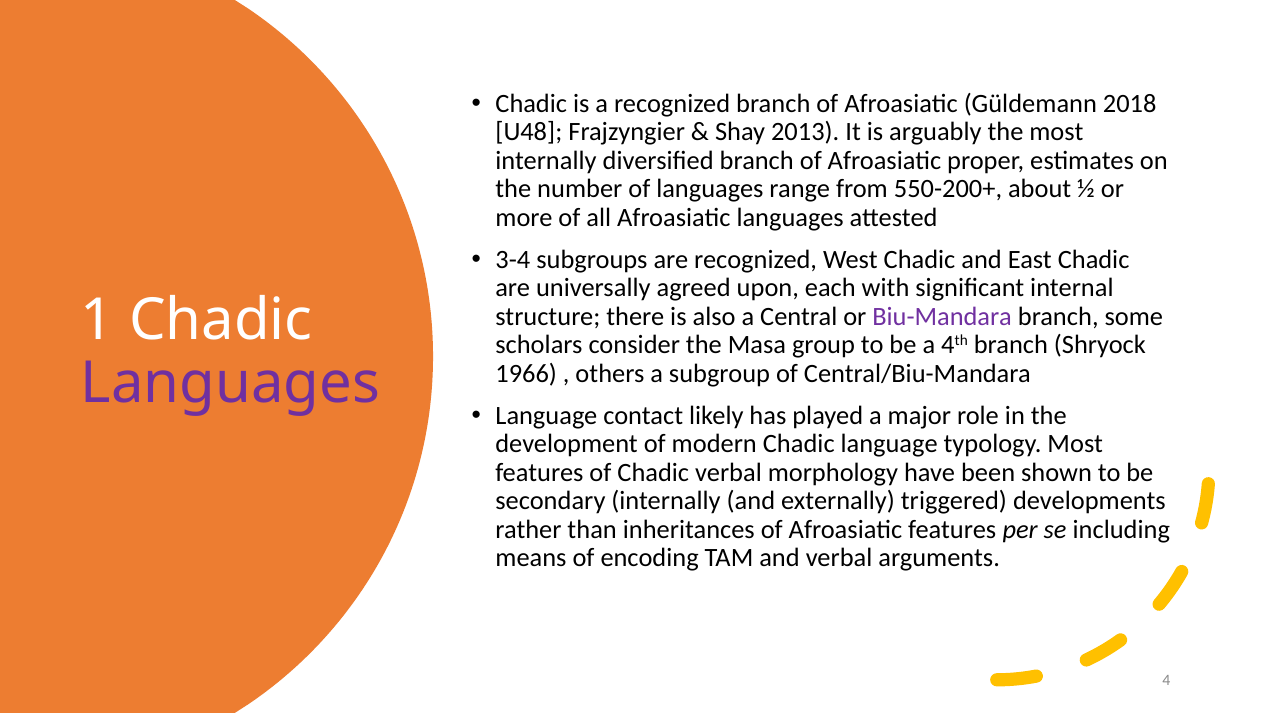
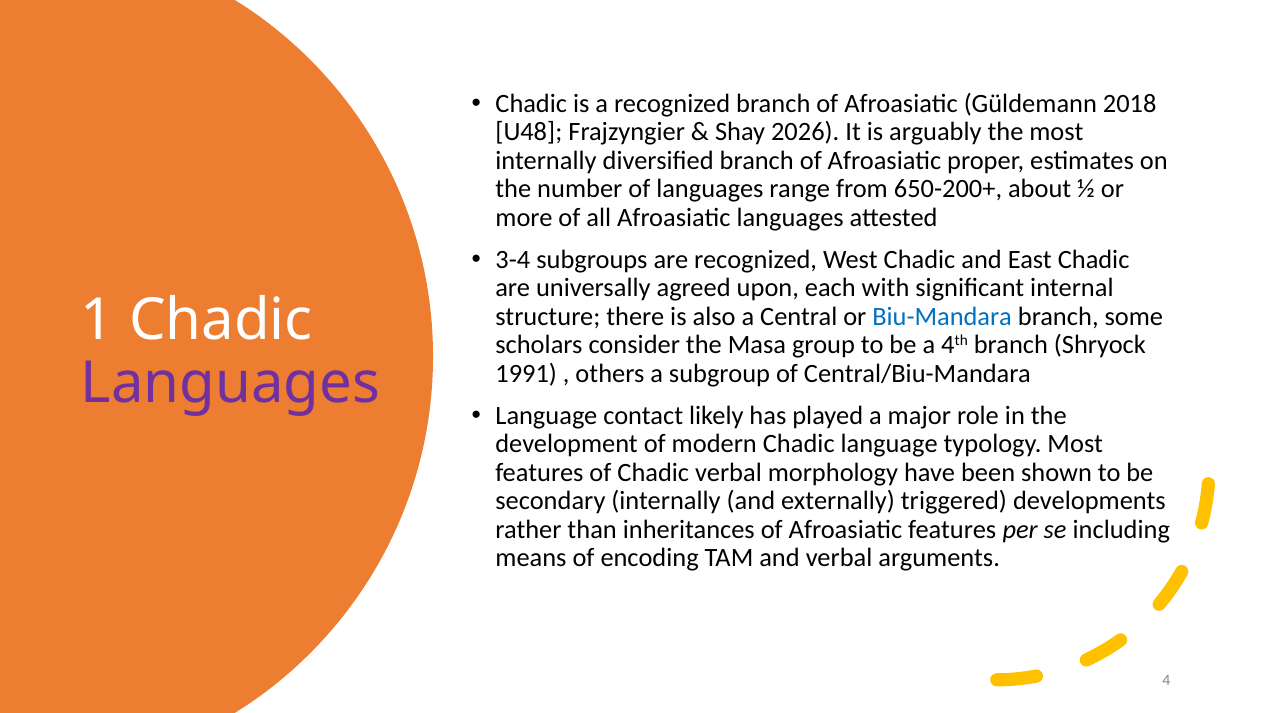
2013: 2013 -> 2026
550-200+: 550-200+ -> 650-200+
Biu-Mandara colour: purple -> blue
1966: 1966 -> 1991
